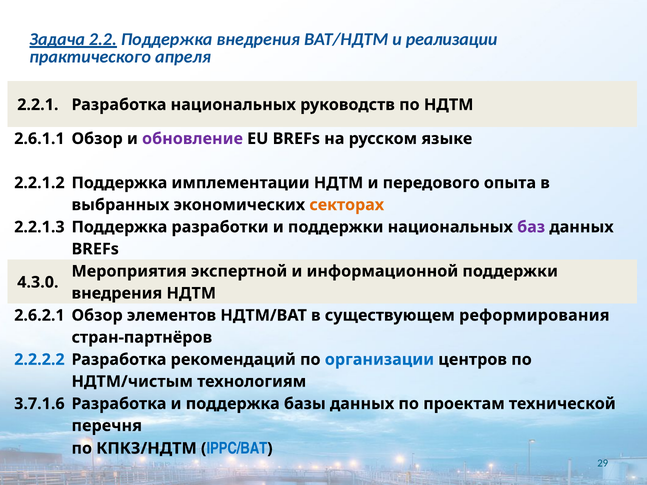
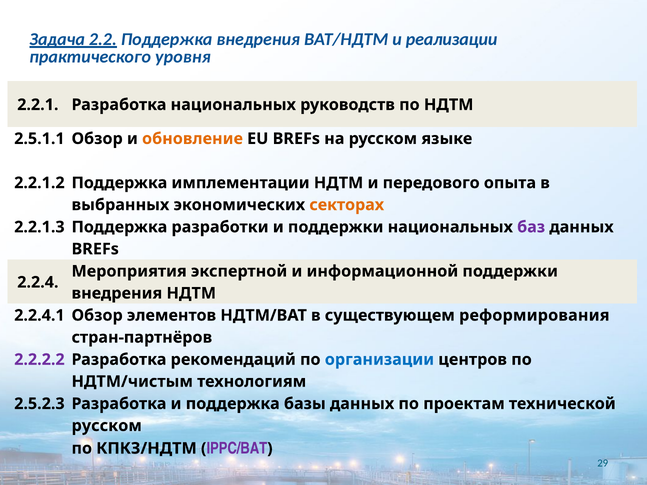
апреля: апреля -> уровня
2.6.1.1: 2.6.1.1 -> 2.5.1.1
обновление colour: purple -> orange
4.3.0: 4.3.0 -> 2.2.4
2.6.2.1: 2.6.2.1 -> 2.2.4.1
2.2.2.2 colour: blue -> purple
3.7.1.6: 3.7.1.6 -> 2.5.2.3
перечня at (107, 426): перечня -> русском
IPPC/BAT colour: blue -> purple
